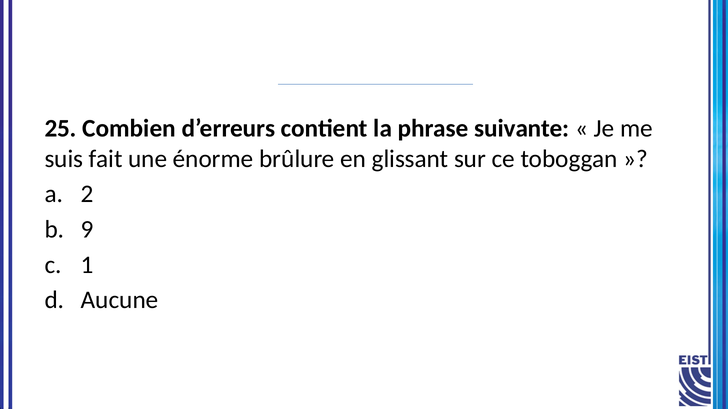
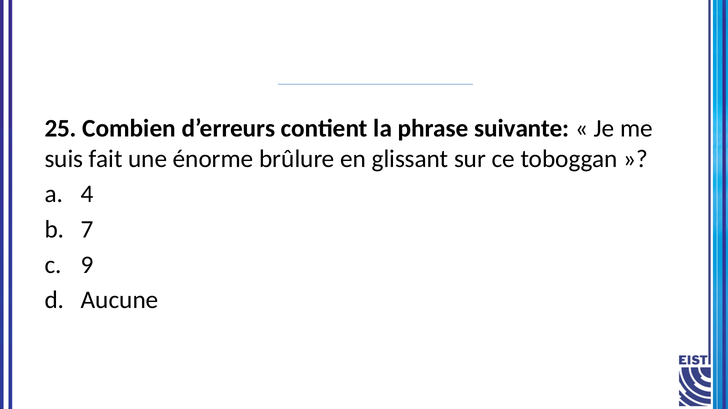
2: 2 -> 4
9: 9 -> 7
1: 1 -> 9
